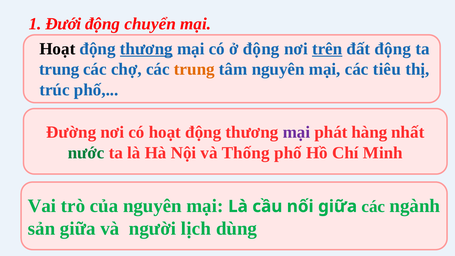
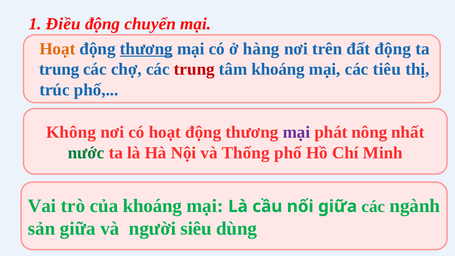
Đưới: Đưới -> Điều
Hoạt at (57, 49) colour: black -> orange
ở động: động -> hàng
trên underline: present -> none
trung at (194, 69) colour: orange -> red
tâm nguyên: nguyên -> khoáng
Đường: Đường -> Không
hàng: hàng -> nông
của nguyên: nguyên -> khoáng
lịch: lịch -> siêu
